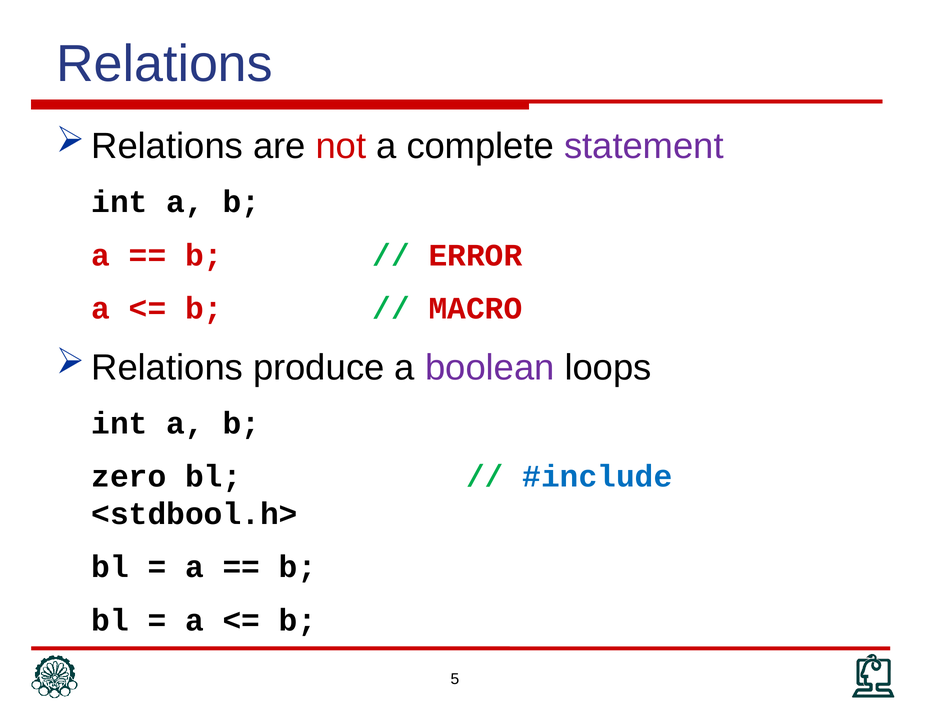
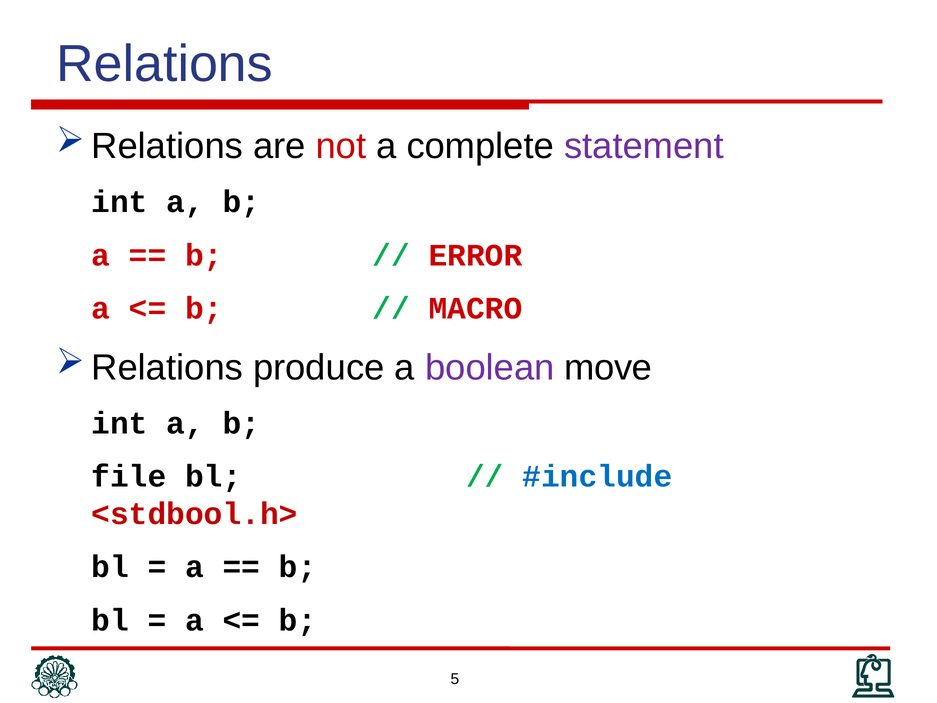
loops: loops -> move
zero: zero -> file
<stdbool.h> colour: black -> red
